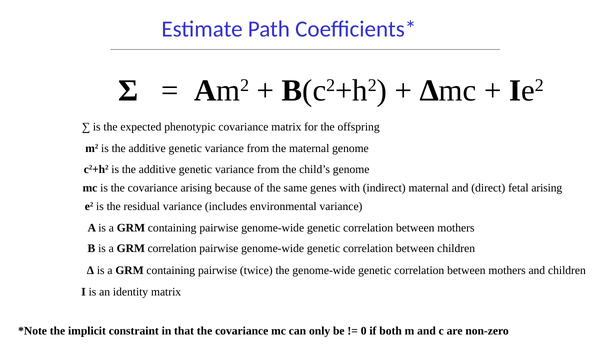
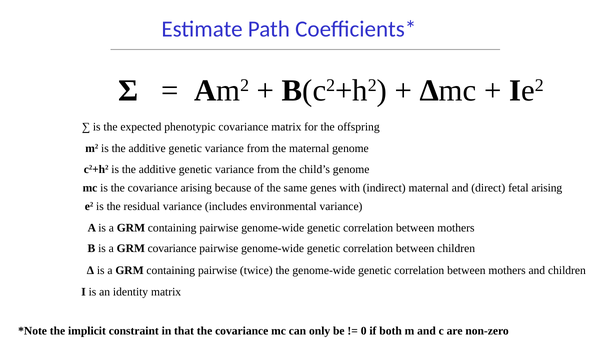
GRM correlation: correlation -> covariance
